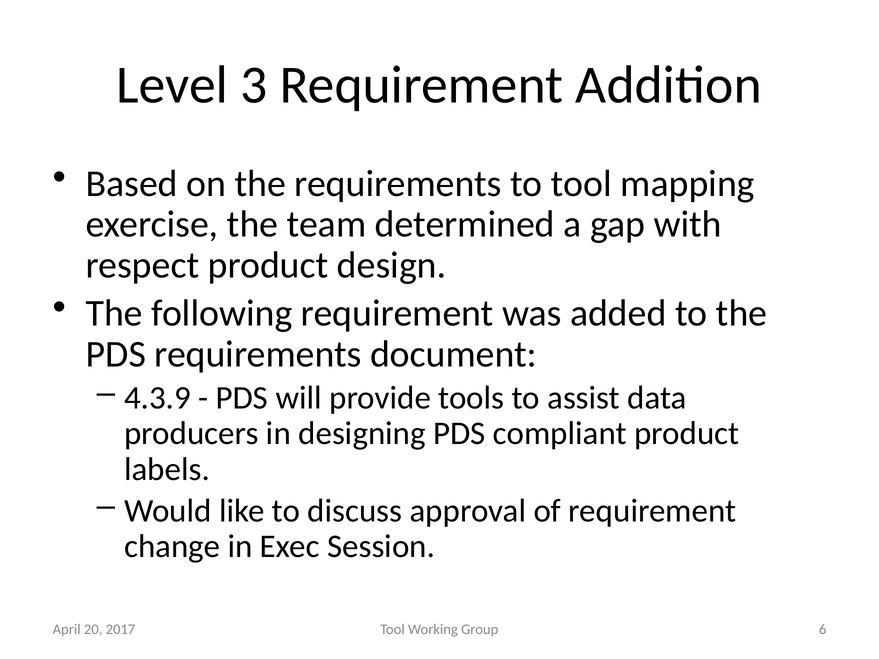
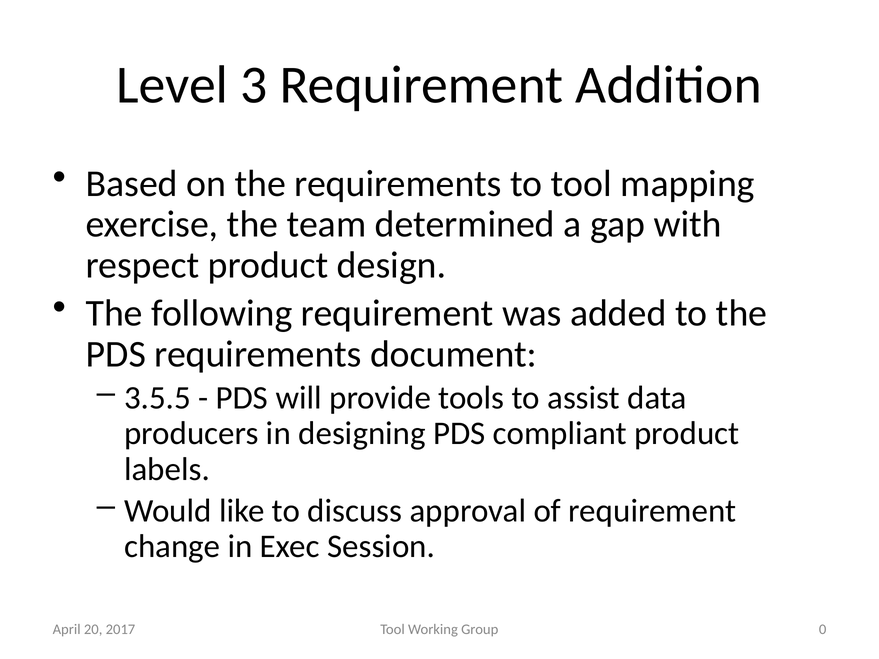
4.3.9: 4.3.9 -> 3.5.5
6: 6 -> 0
